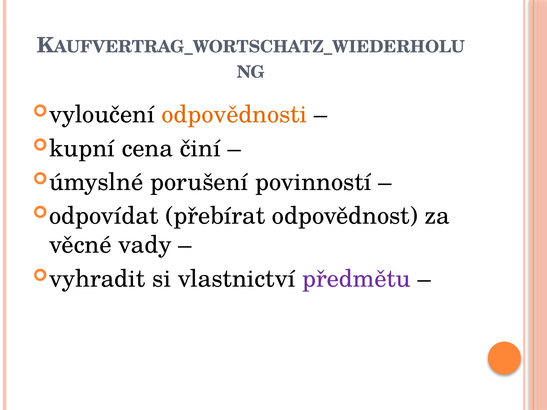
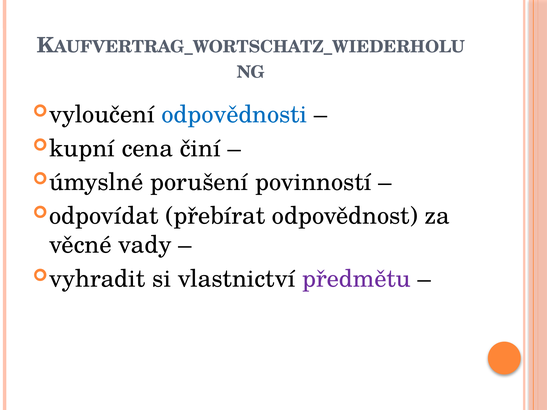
odpovědnosti colour: orange -> blue
